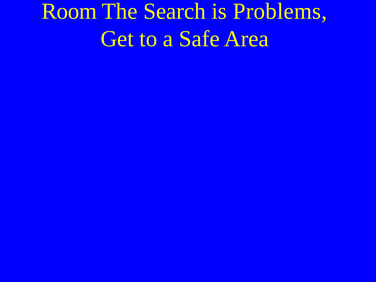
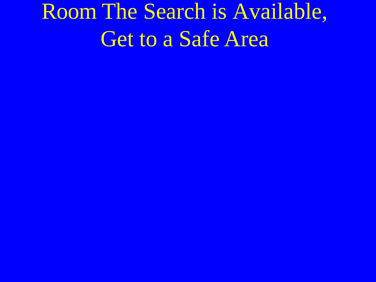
Problems: Problems -> Available
